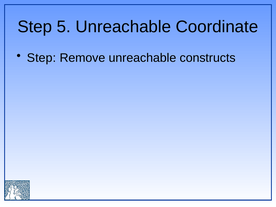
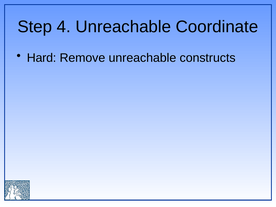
5: 5 -> 4
Step at (41, 58): Step -> Hard
